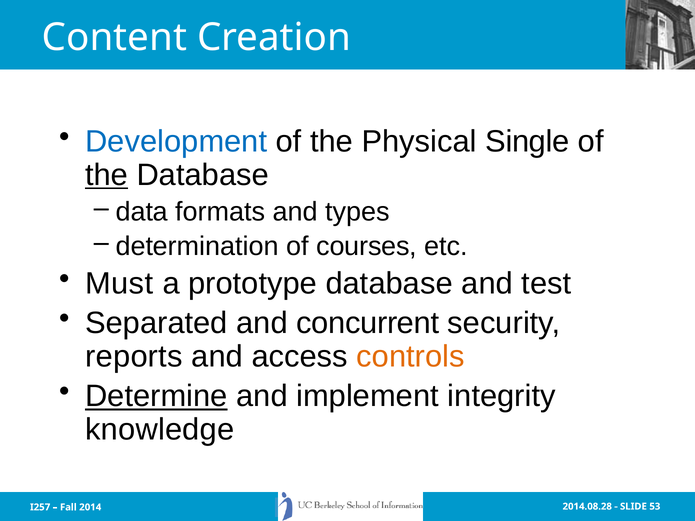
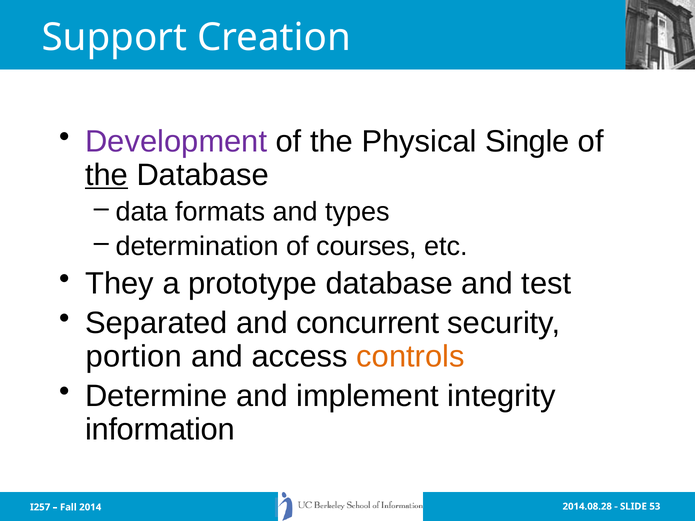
Content: Content -> Support
Development colour: blue -> purple
Must: Must -> They
reports: reports -> portion
Determine underline: present -> none
knowledge: knowledge -> information
